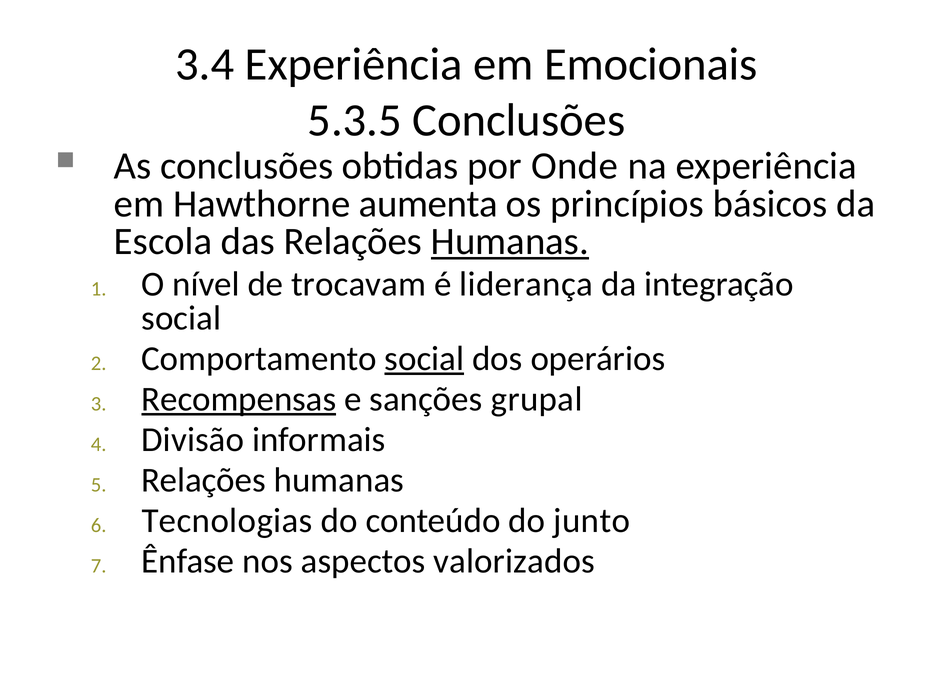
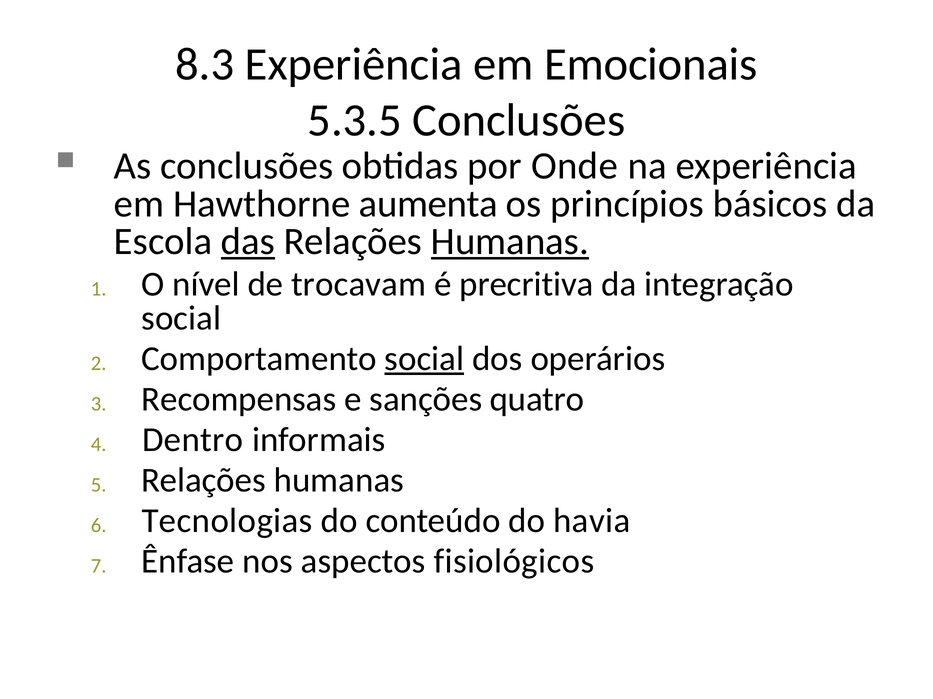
3.4: 3.4 -> 8.3
das underline: none -> present
liderança: liderança -> precritiva
Recompensas underline: present -> none
grupal: grupal -> quatro
Divisão: Divisão -> Dentro
junto: junto -> havia
valorizados: valorizados -> fisiológicos
